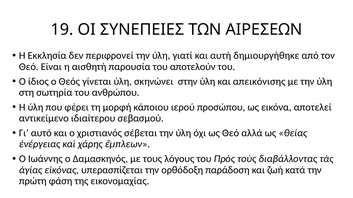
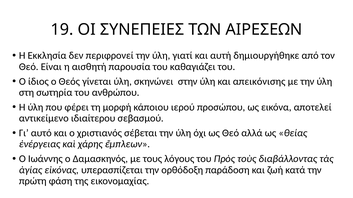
αποτελούν: αποτελούν -> καθαγιάζει
